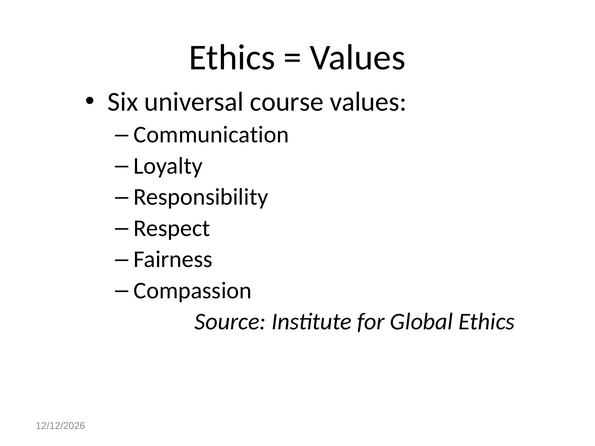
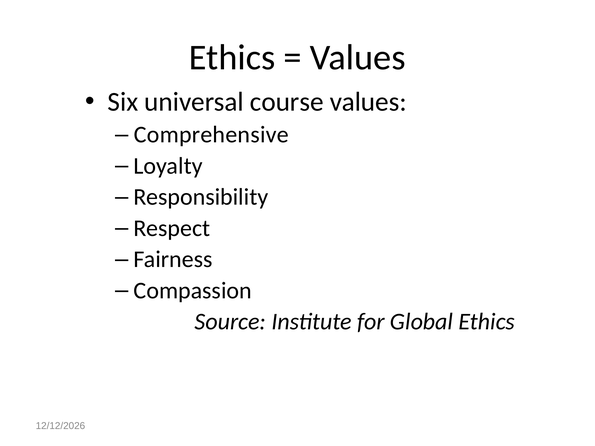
Communication: Communication -> Comprehensive
